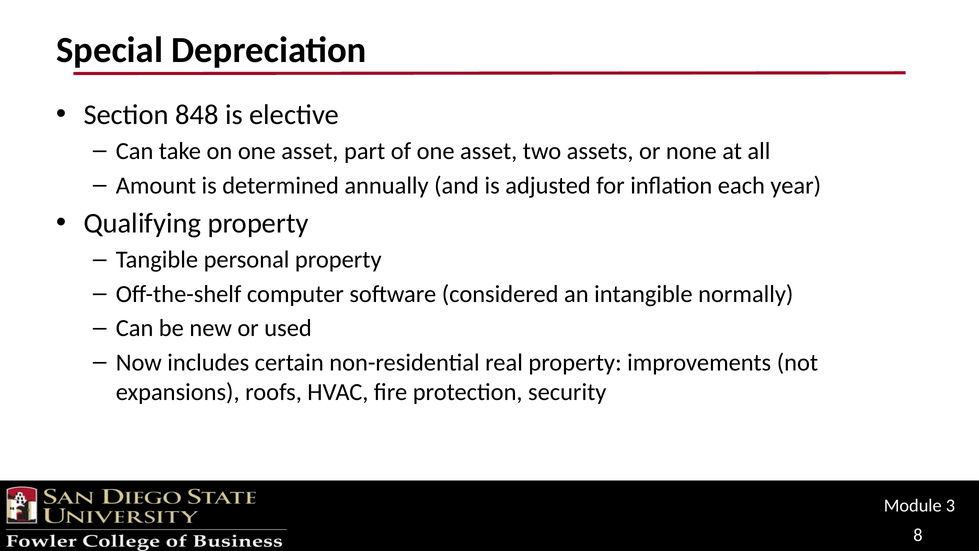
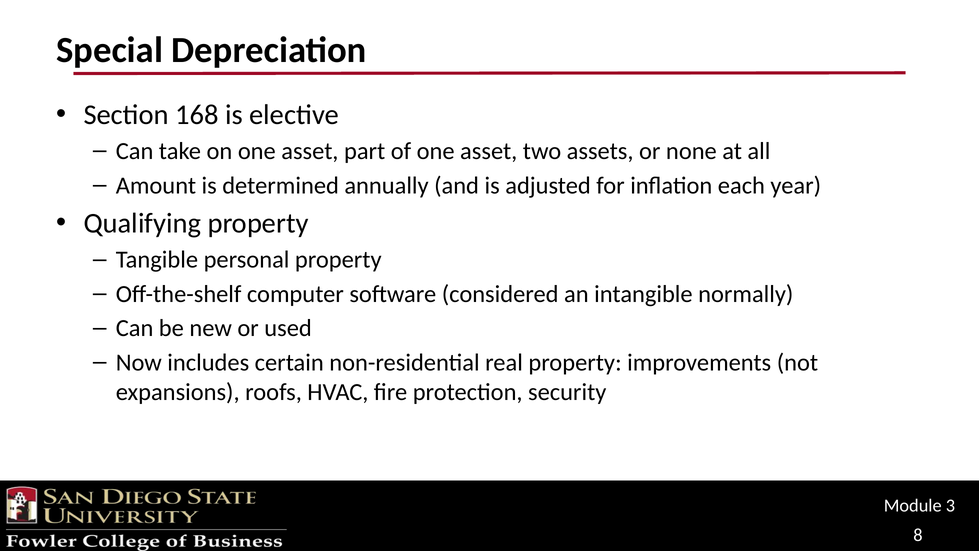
848: 848 -> 168
